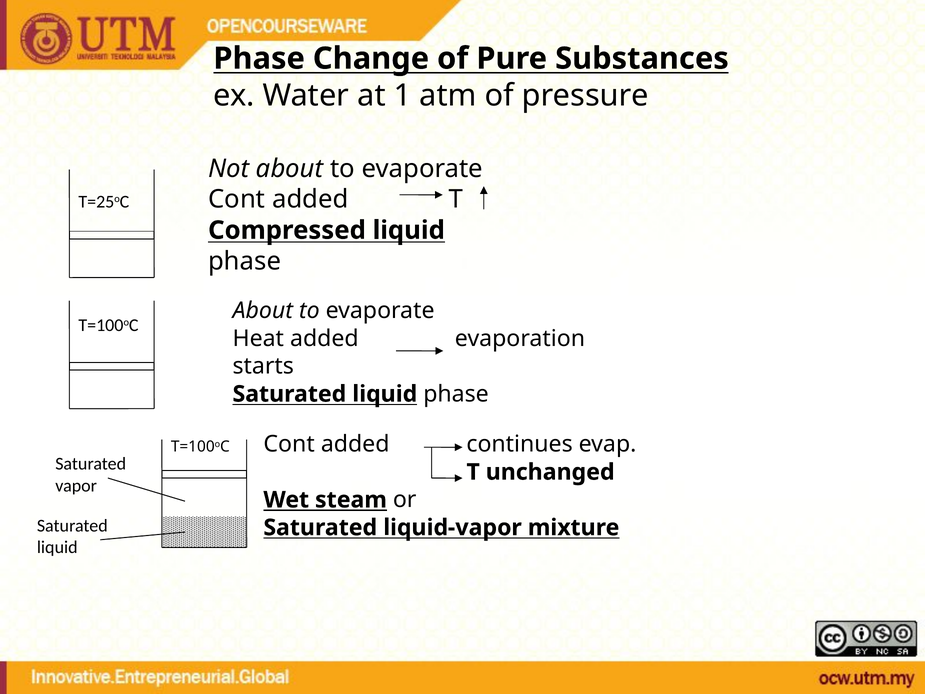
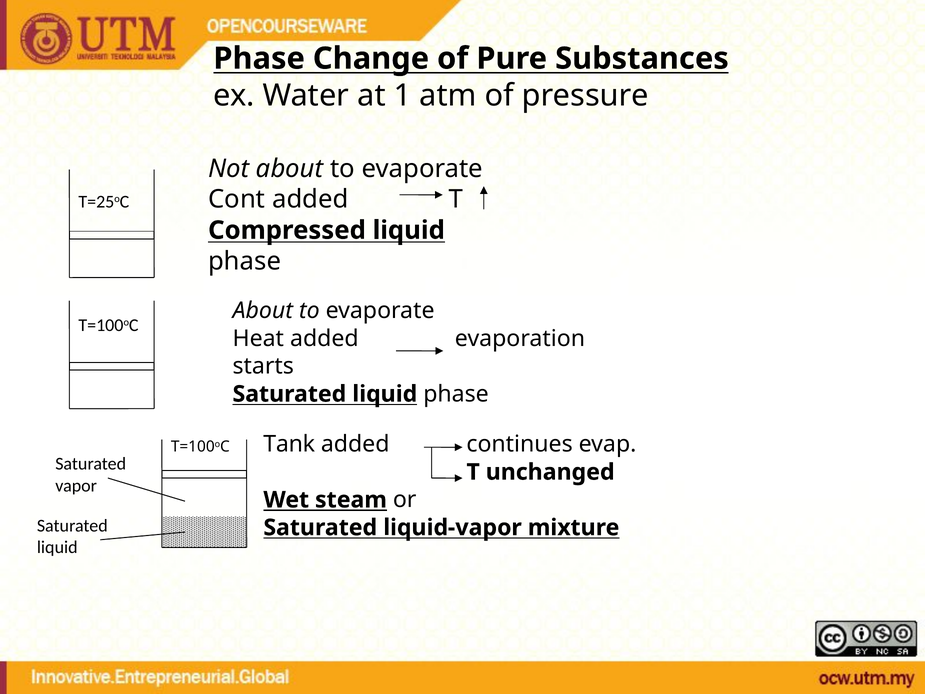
Cont at (289, 444): Cont -> Tank
